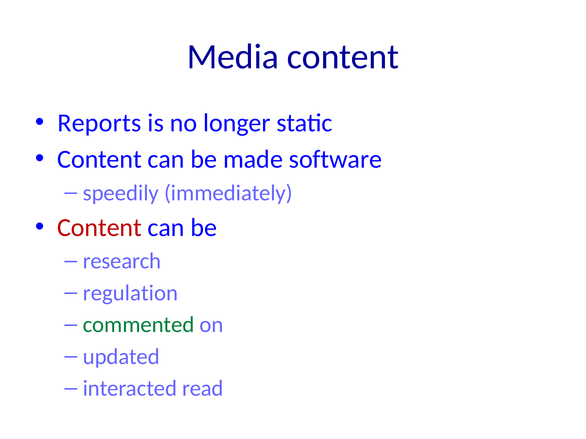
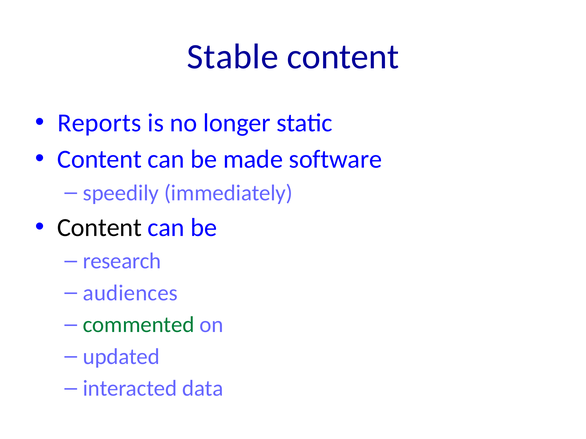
Media: Media -> Stable
Content at (100, 228) colour: red -> black
regulation: regulation -> audiences
read: read -> data
